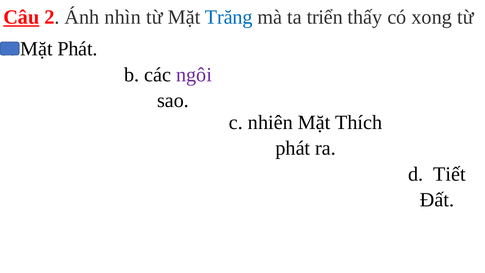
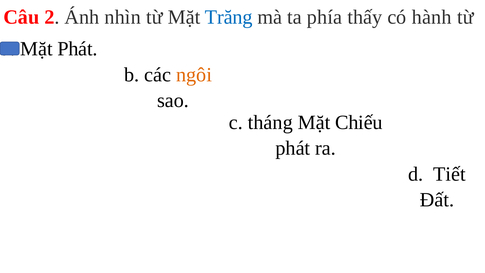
Câu underline: present -> none
triển: triển -> phía
xong: xong -> hành
ngôi colour: purple -> orange
nhiên: nhiên -> tháng
Thích: Thích -> Chiếu
